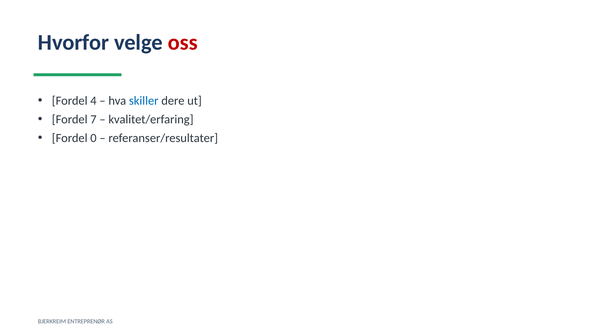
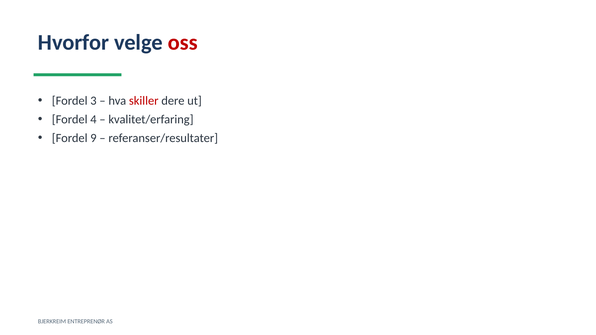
4: 4 -> 3
skiller colour: blue -> red
7: 7 -> 4
0: 0 -> 9
